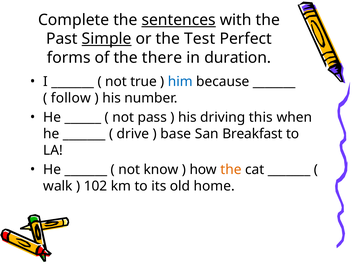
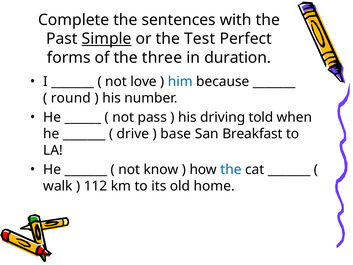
sentences underline: present -> none
there: there -> three
true: true -> love
follow: follow -> round
this: this -> told
the at (231, 169) colour: orange -> blue
102: 102 -> 112
